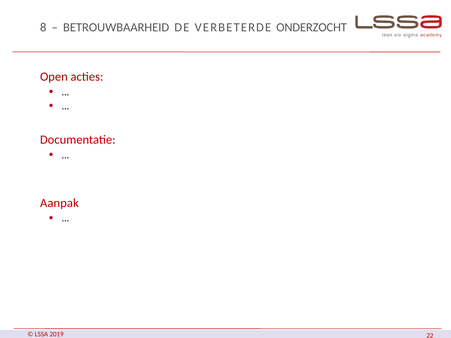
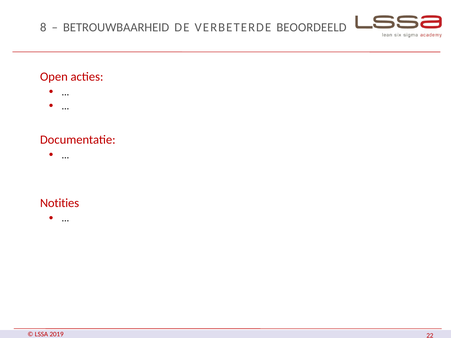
ONDERZOCHT: ONDERZOCHT -> BEOORDEELD
Aanpak: Aanpak -> Notities
